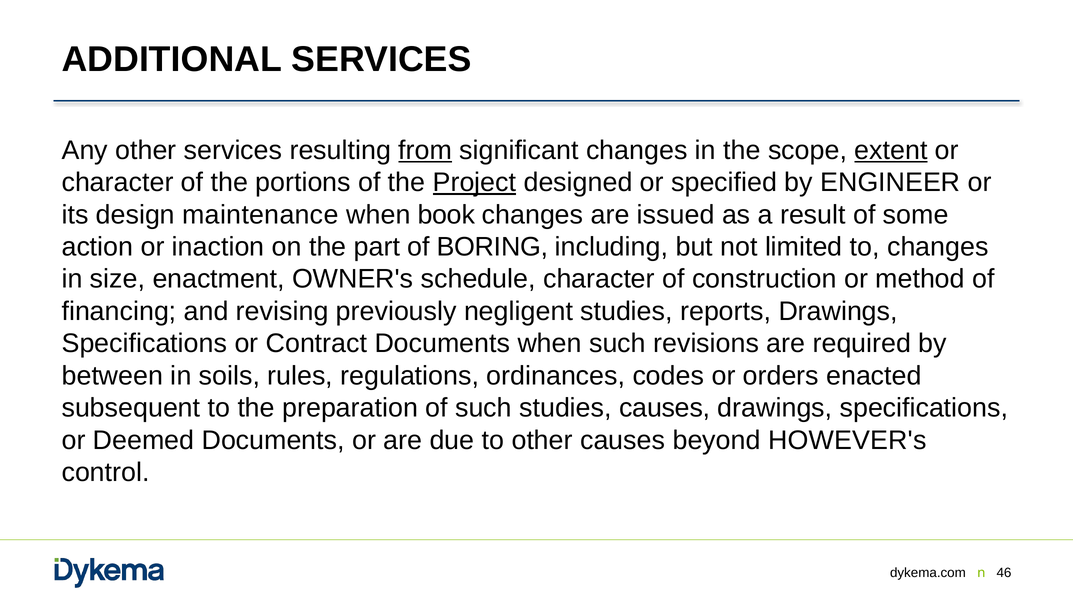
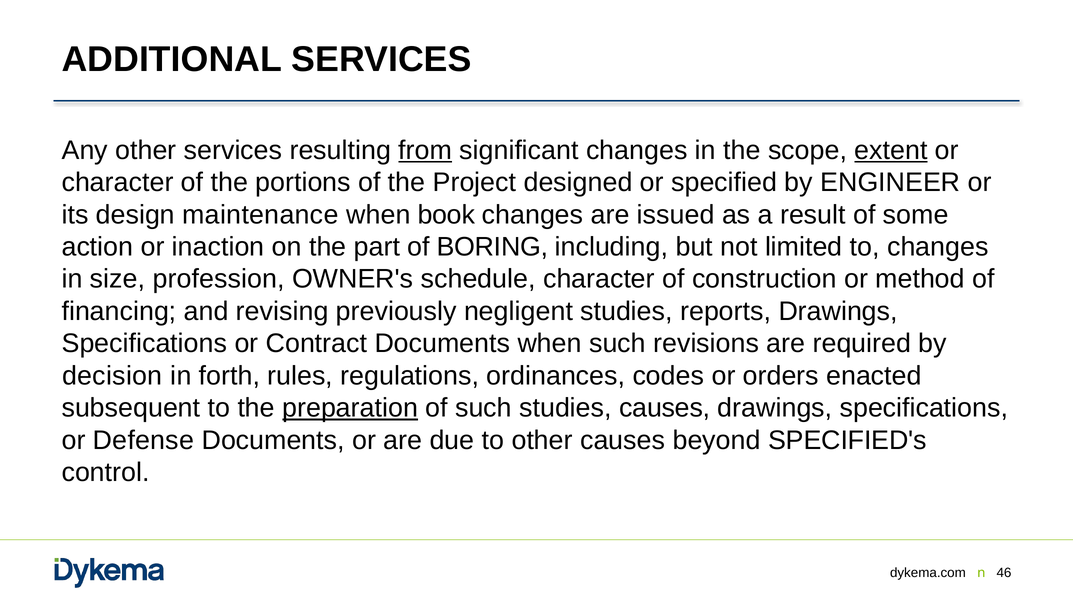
Project underline: present -> none
enactment: enactment -> profession
between: between -> decision
soils: soils -> forth
preparation underline: none -> present
Deemed: Deemed -> Defense
HOWEVER's: HOWEVER's -> SPECIFIED's
